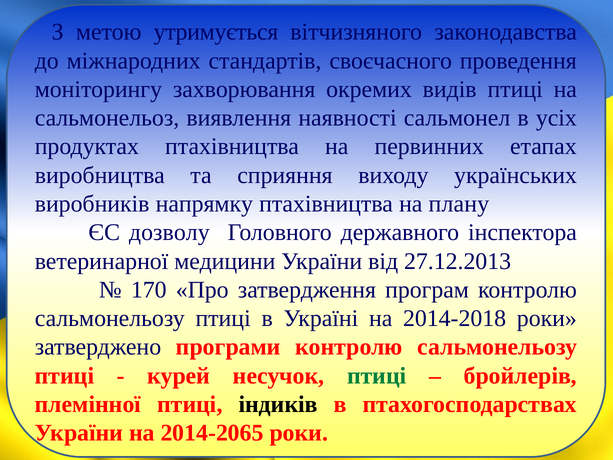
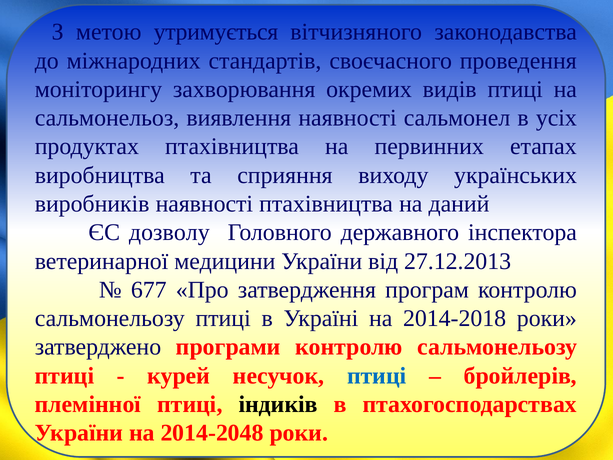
виробників напрямку: напрямку -> наявності
плану: плану -> даний
170: 170 -> 677
птиці at (377, 375) colour: green -> blue
2014-2065: 2014-2065 -> 2014-2048
